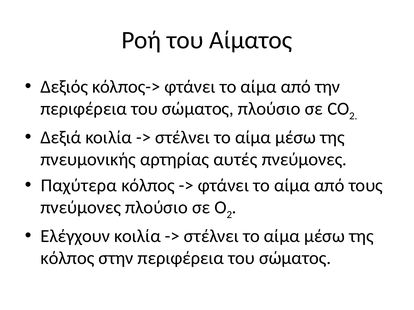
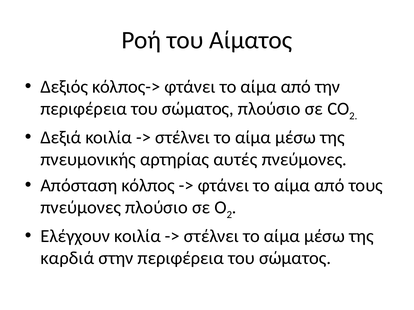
Παχύτερα: Παχύτερα -> Απόσταση
κόλπος at (67, 259): κόλπος -> καρδιά
